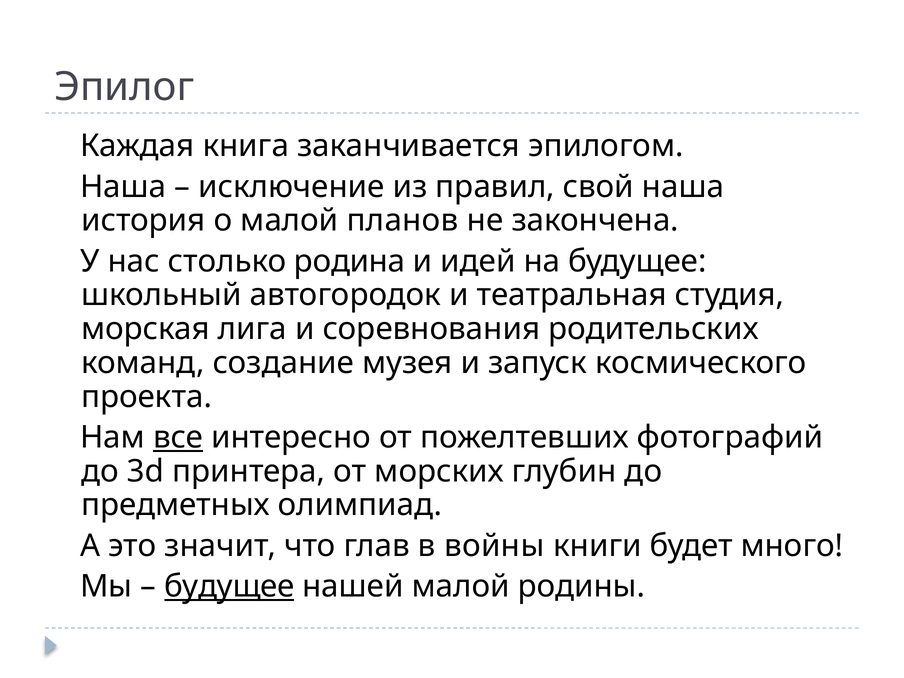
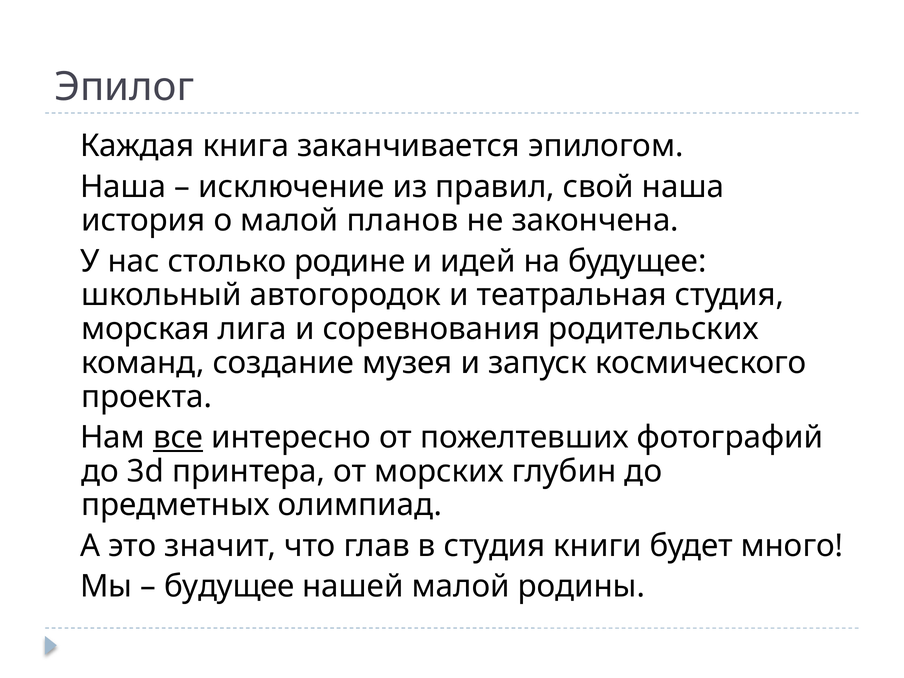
родина: родина -> родине
в войны: войны -> студия
будущее at (229, 586) underline: present -> none
